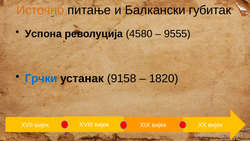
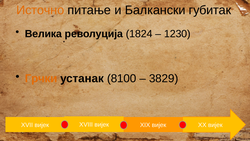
Успона: Успона -> Велика
4580: 4580 -> 1824
9555: 9555 -> 1230
Грчки colour: blue -> orange
9158: 9158 -> 8100
1820: 1820 -> 3829
